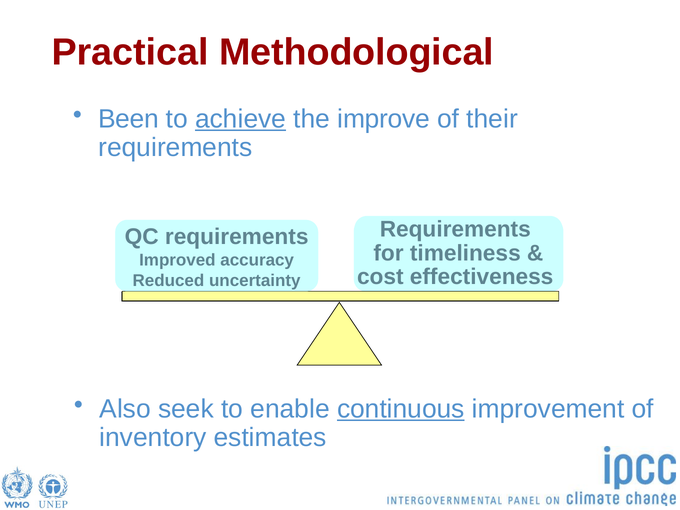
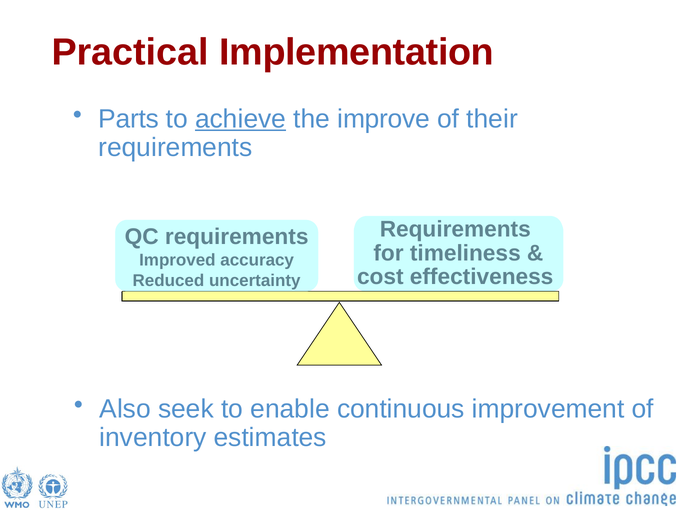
Methodological: Methodological -> Implementation
Been: Been -> Parts
continuous underline: present -> none
